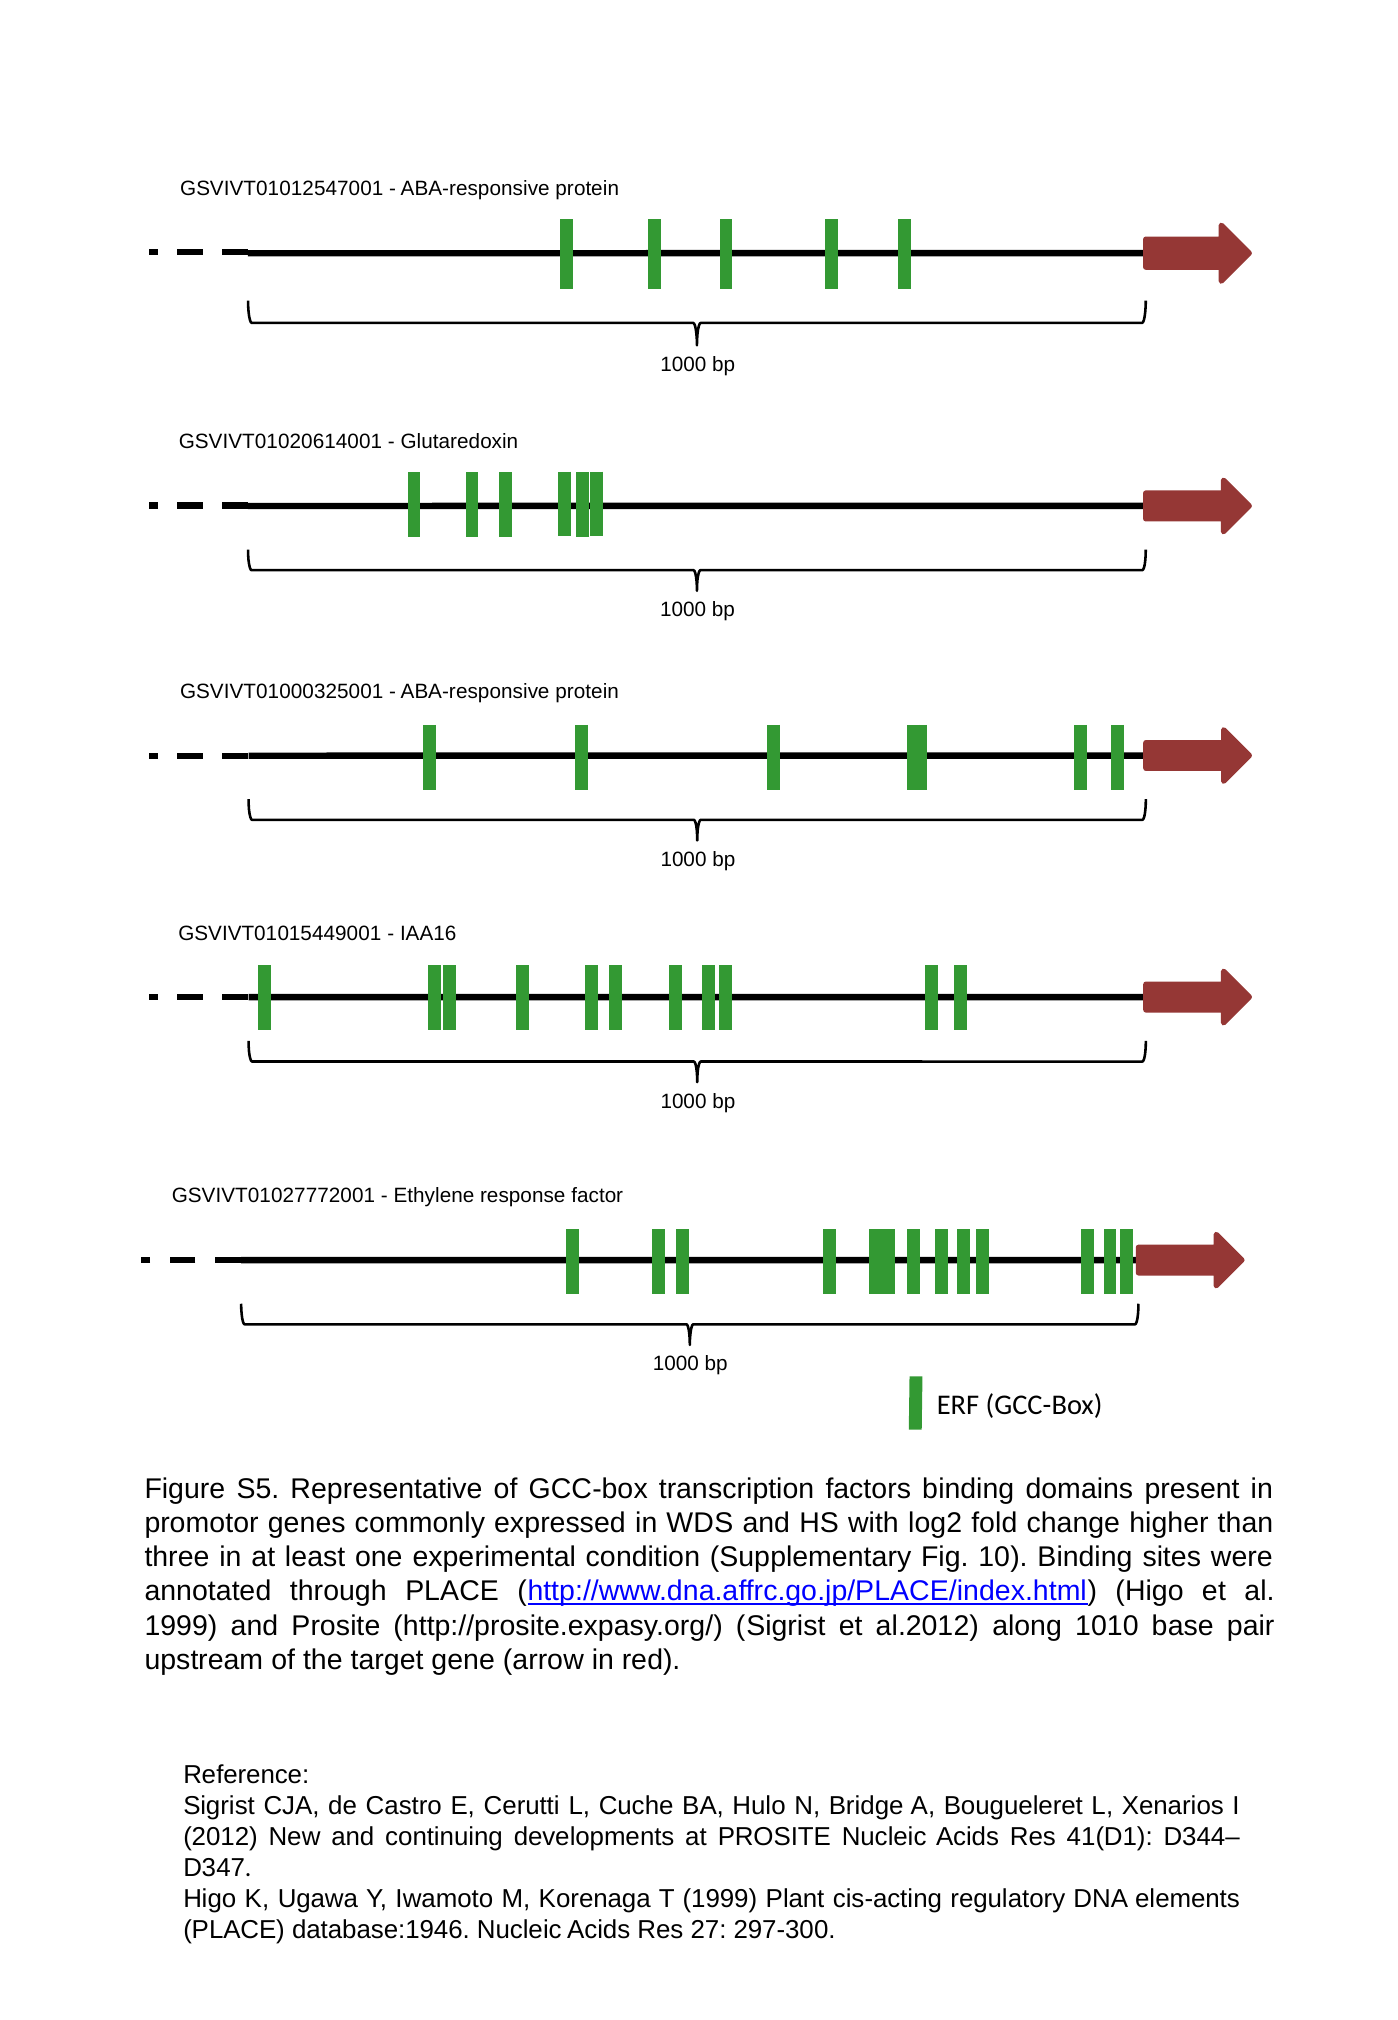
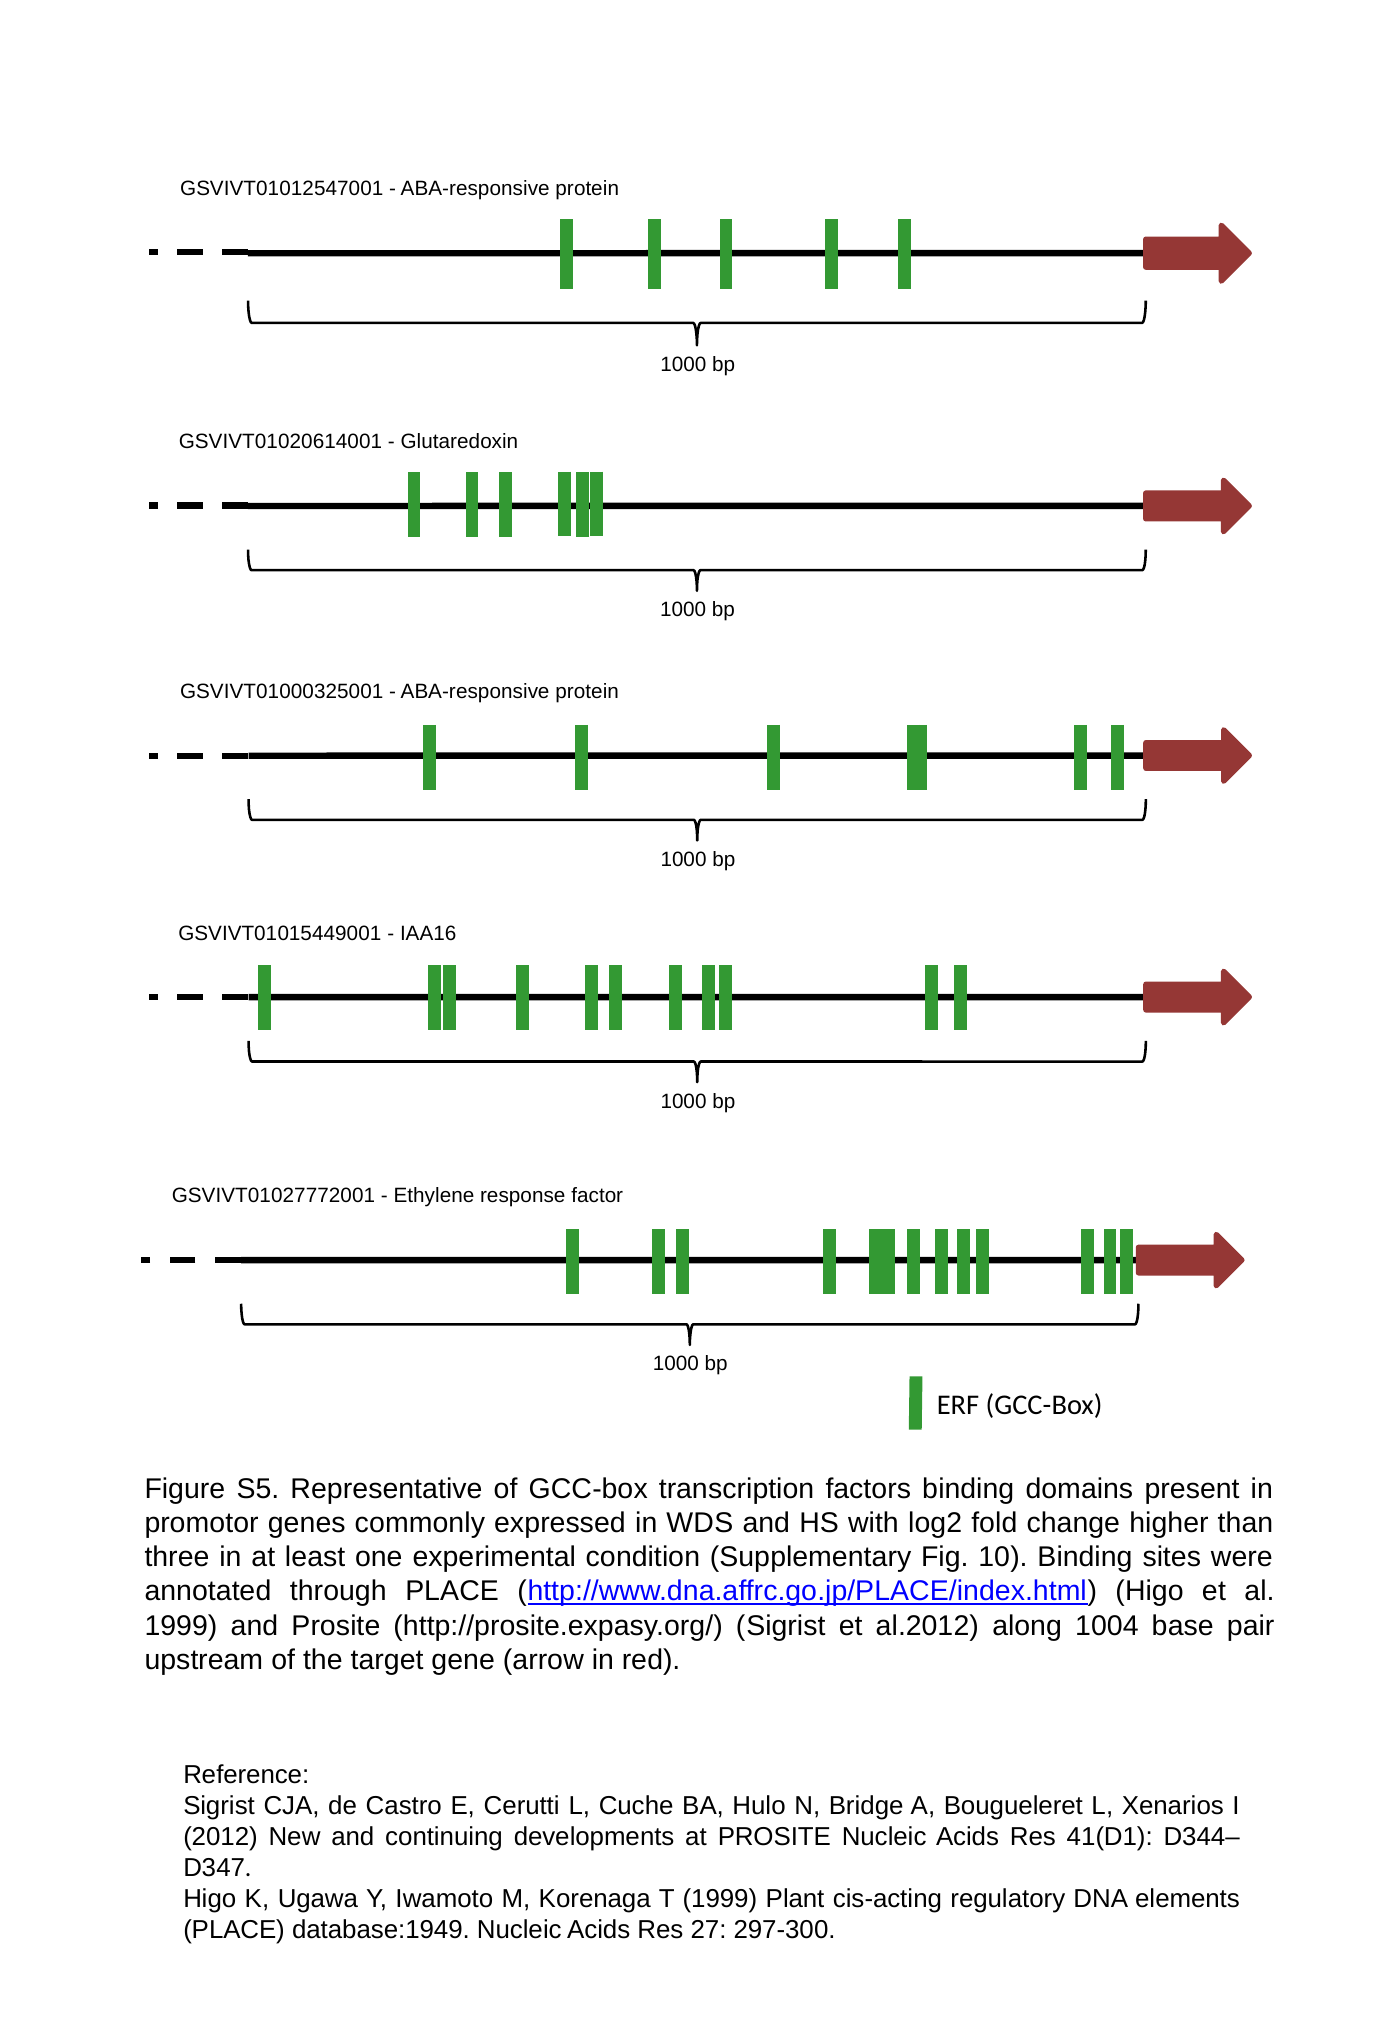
1010: 1010 -> 1004
database:1946: database:1946 -> database:1949
